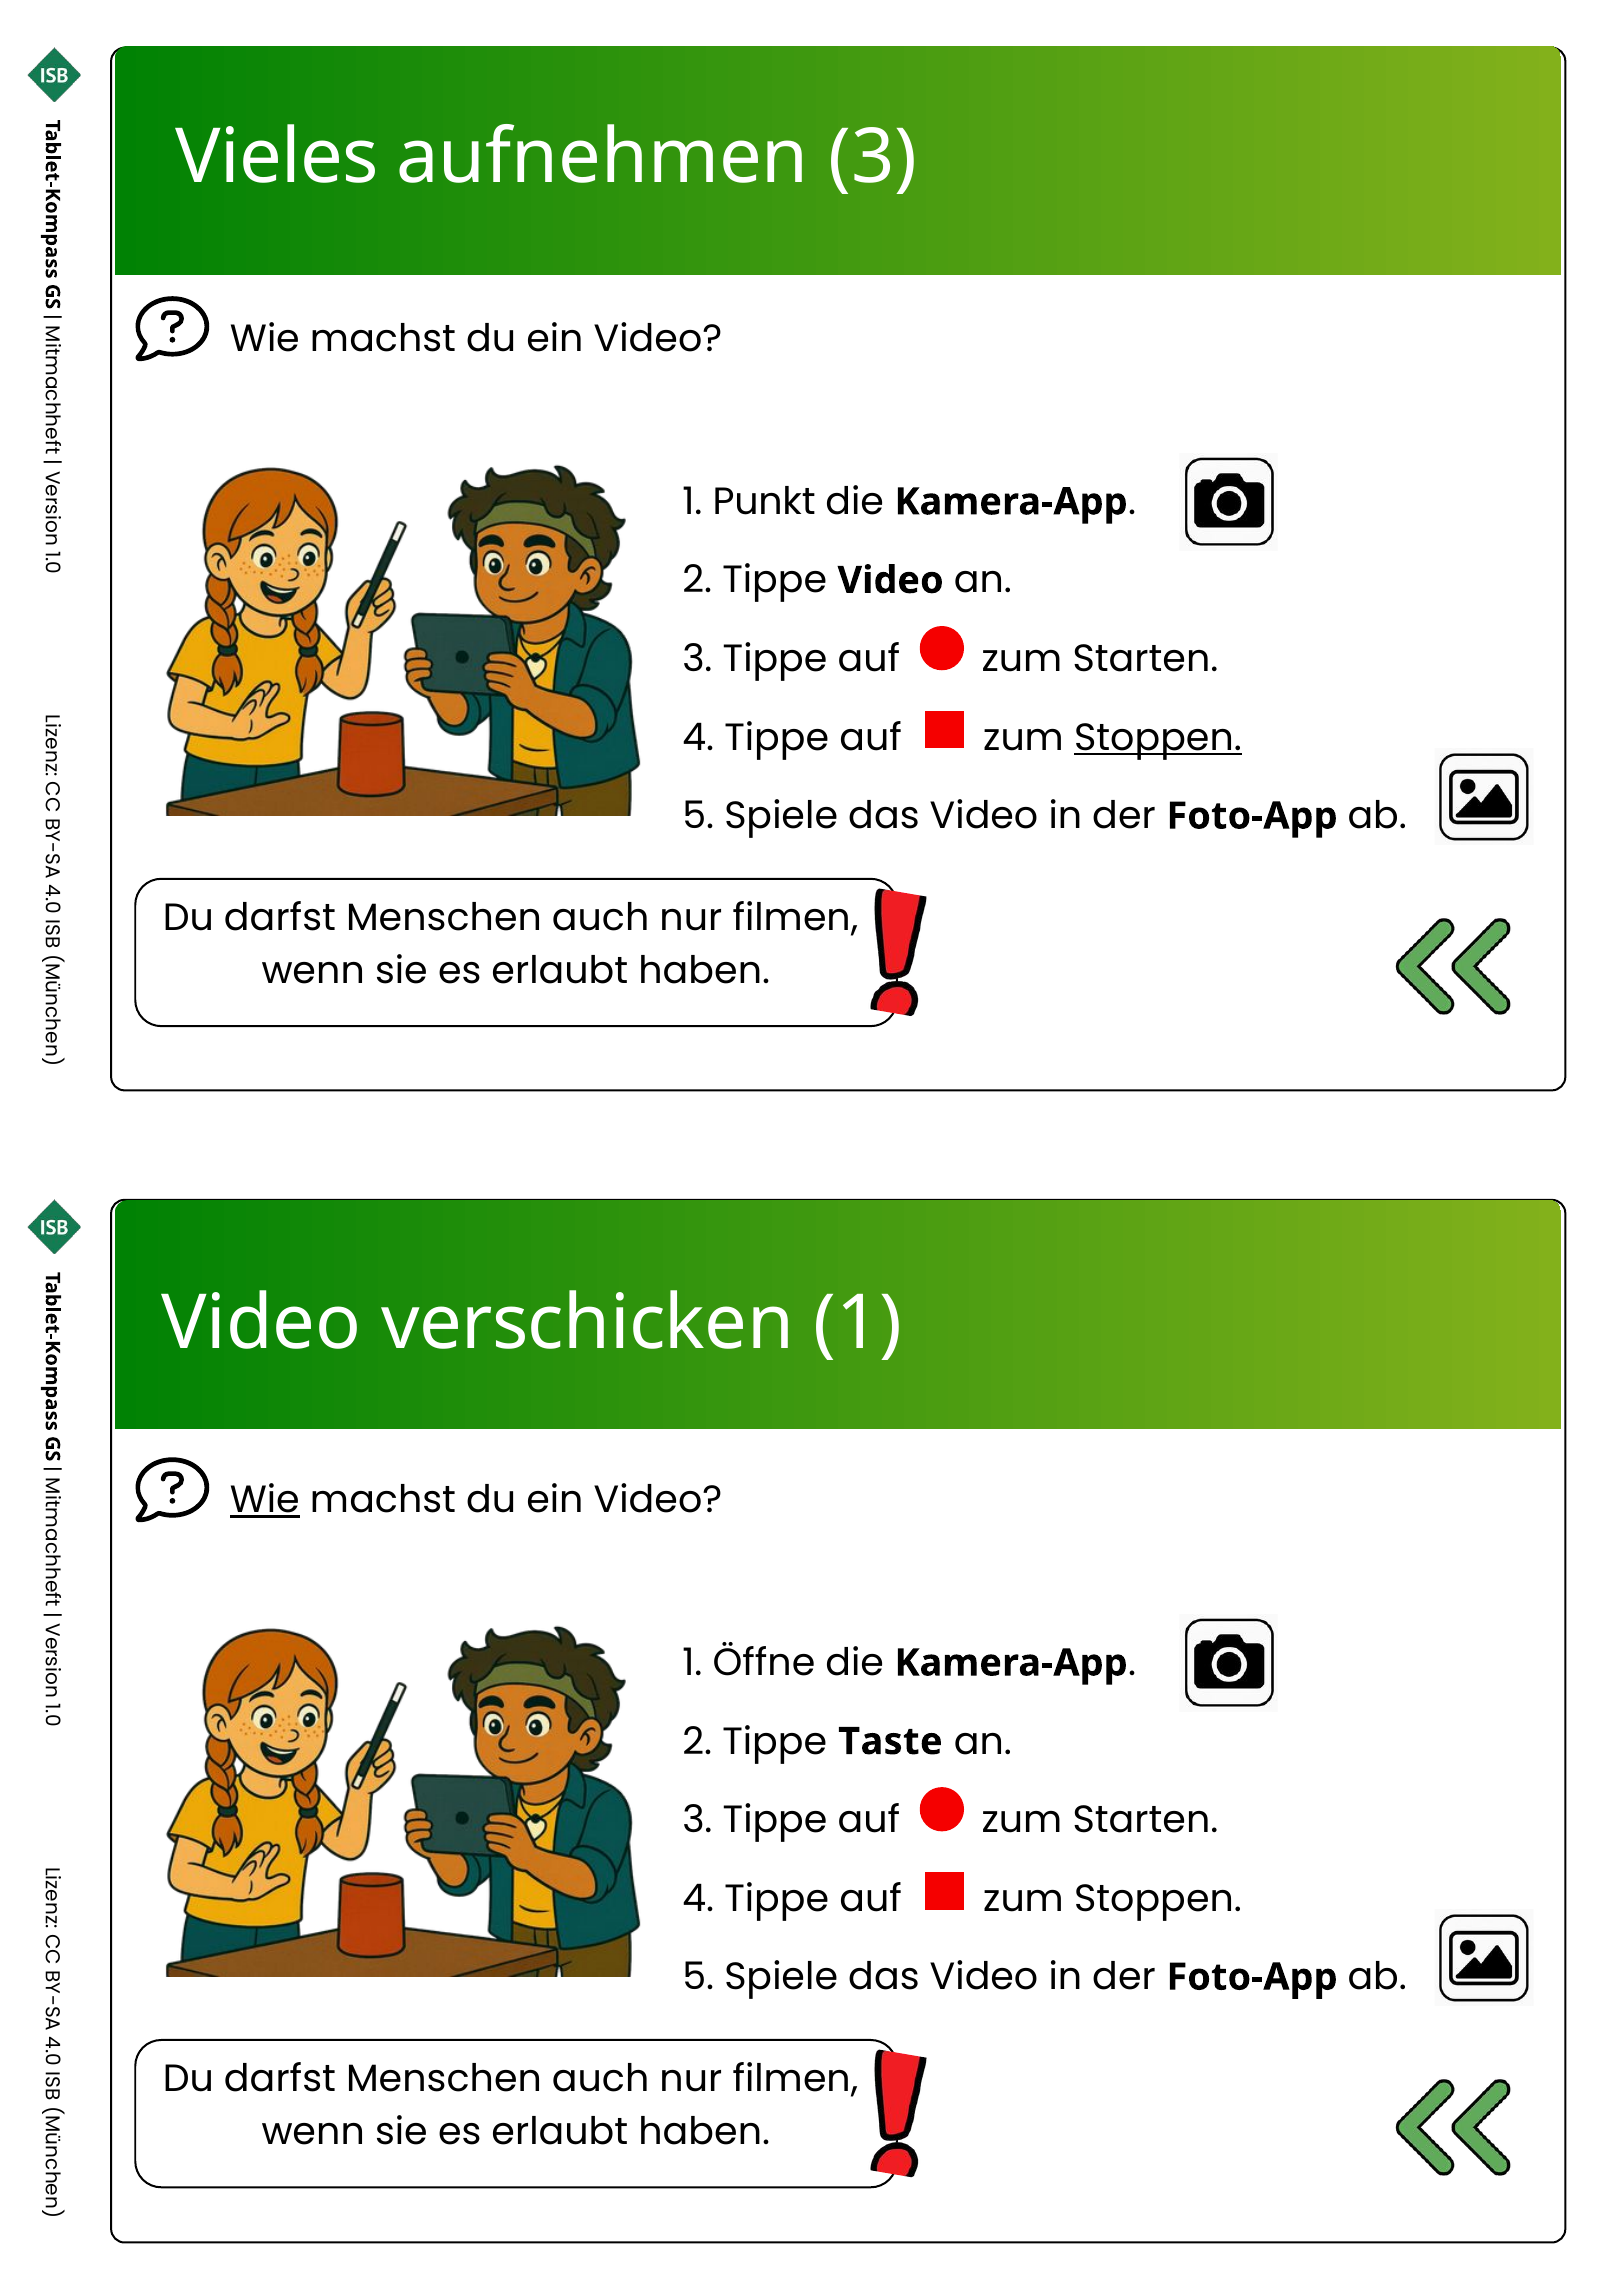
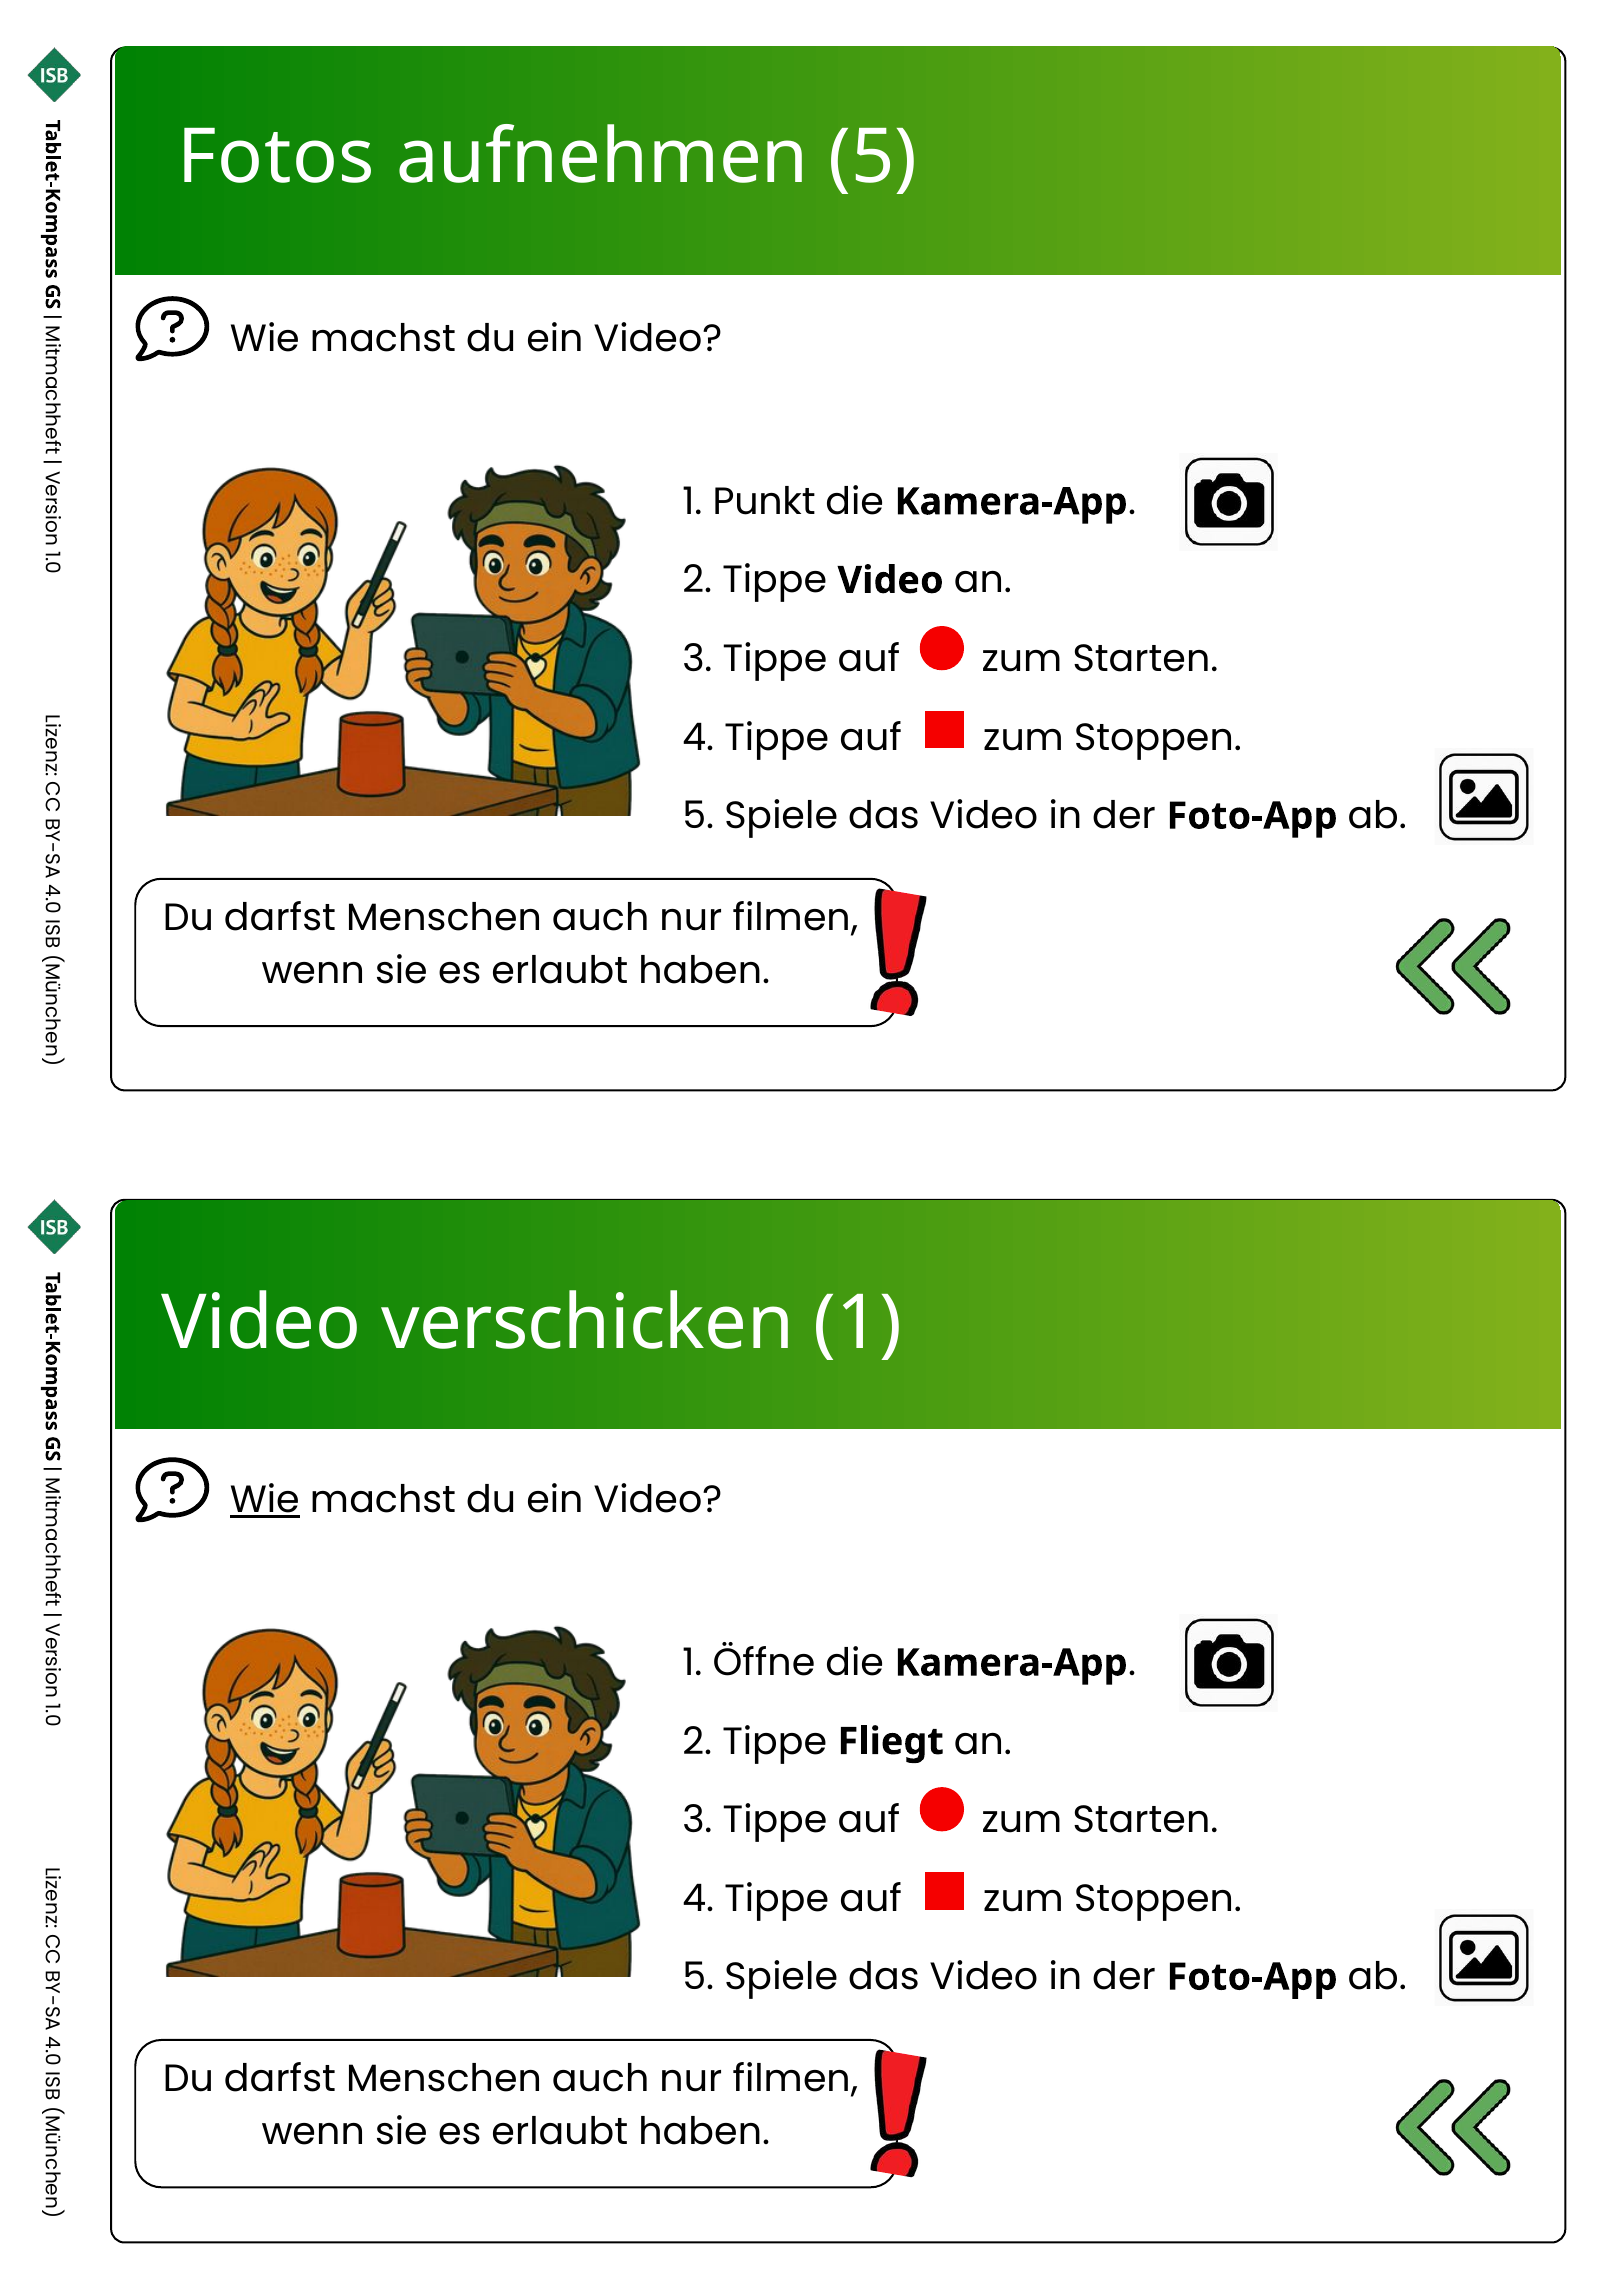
Vieles: Vieles -> Fotos
aufnehmen 3: 3 -> 5
Stoppen at (1158, 737) underline: present -> none
Taste: Taste -> Fliegt
